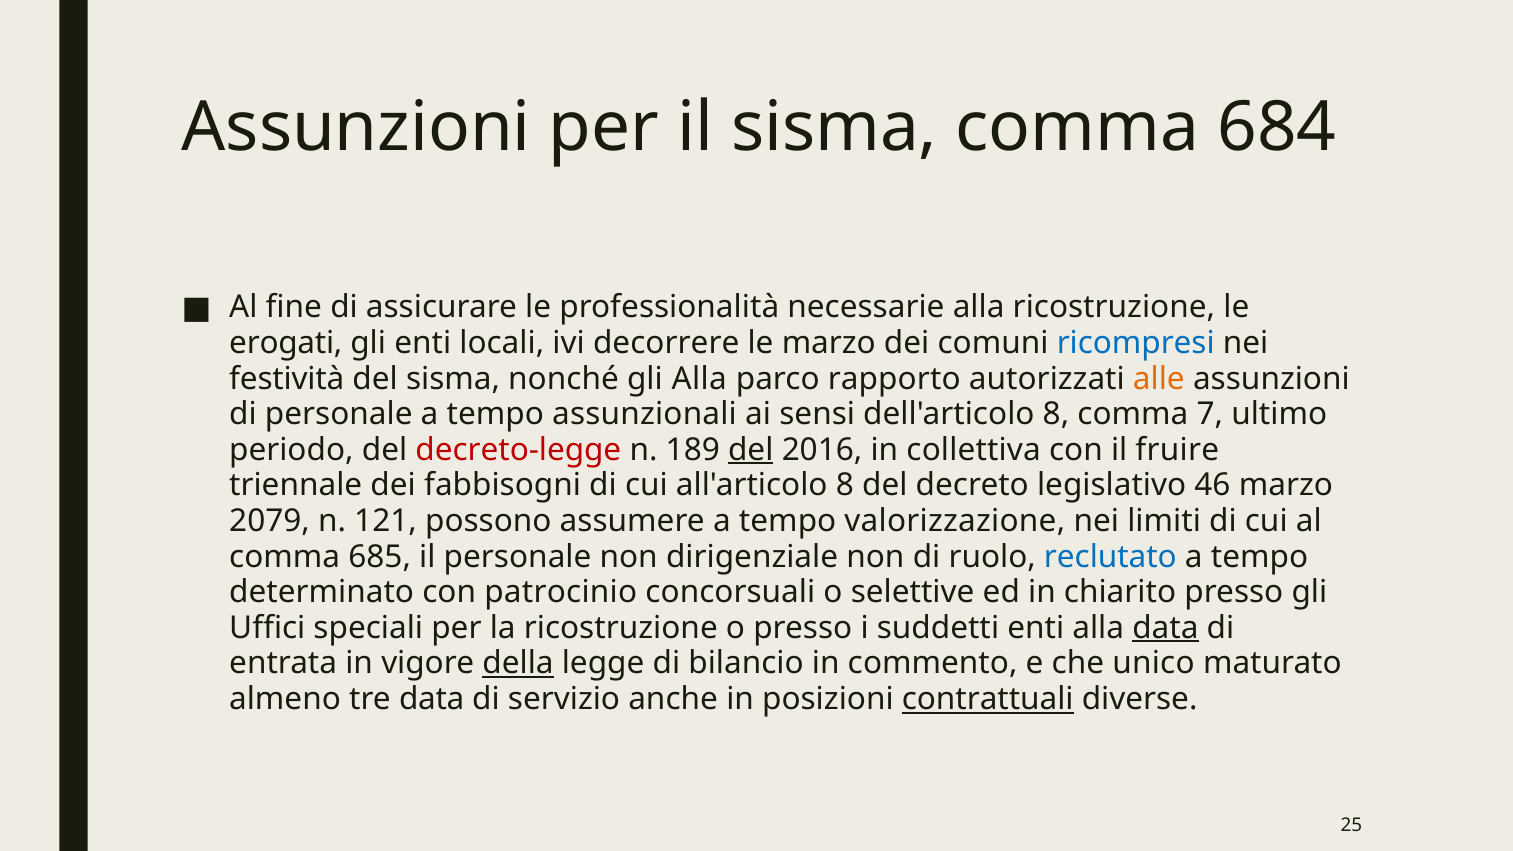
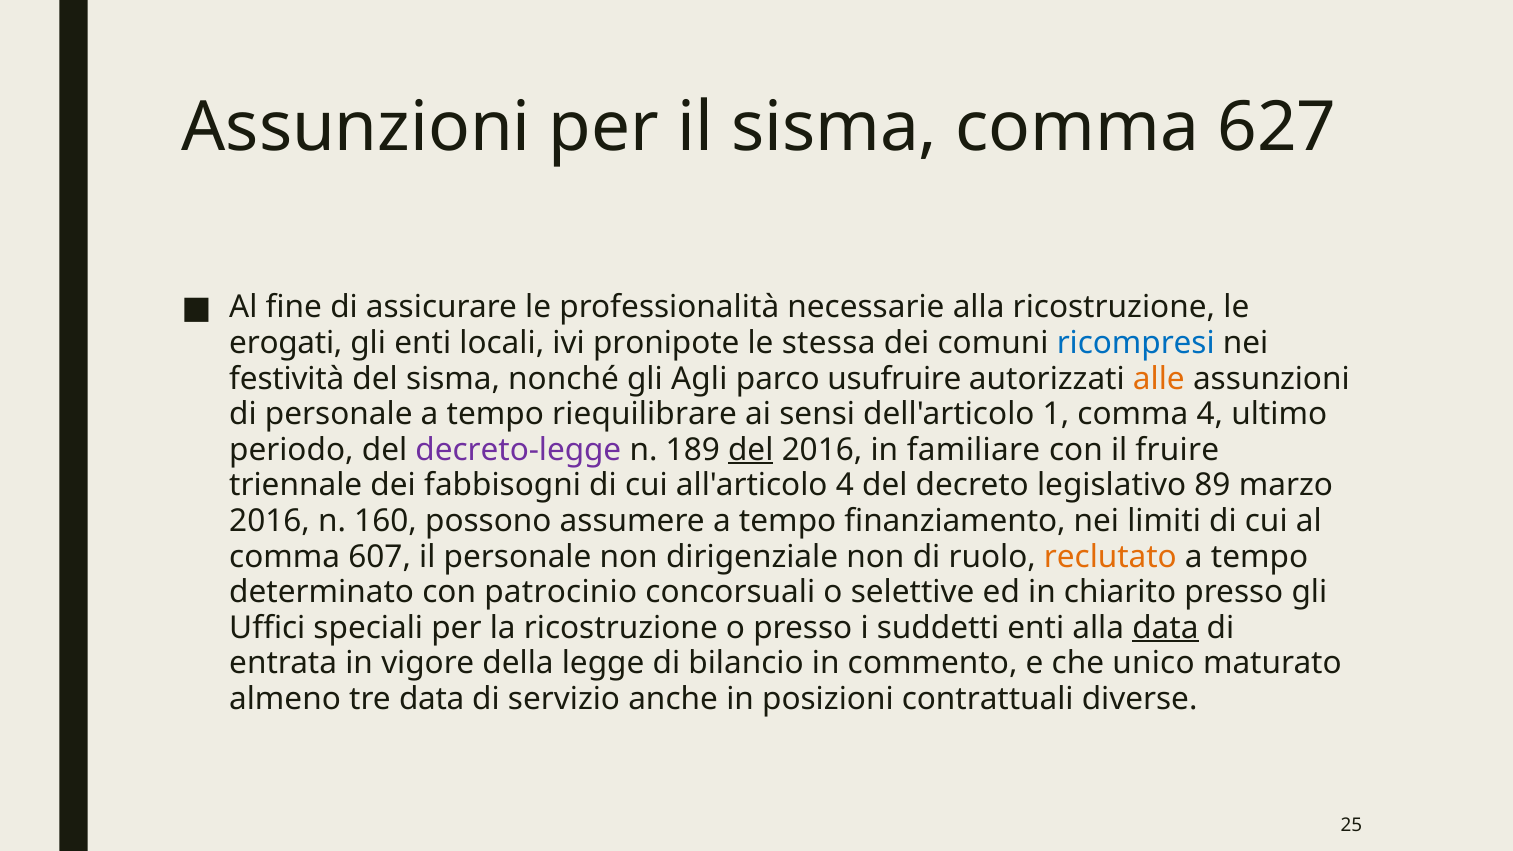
684: 684 -> 627
decorrere: decorrere -> pronipote
le marzo: marzo -> stessa
gli Alla: Alla -> Agli
rapporto: rapporto -> usufruire
assunzionali: assunzionali -> riequilibrare
dell'articolo 8: 8 -> 1
comma 7: 7 -> 4
decreto-legge colour: red -> purple
collettiva: collettiva -> familiare
all'articolo 8: 8 -> 4
46: 46 -> 89
2079 at (270, 521): 2079 -> 2016
121: 121 -> 160
valorizzazione: valorizzazione -> finanziamento
685: 685 -> 607
reclutato colour: blue -> orange
della underline: present -> none
contrattuali underline: present -> none
